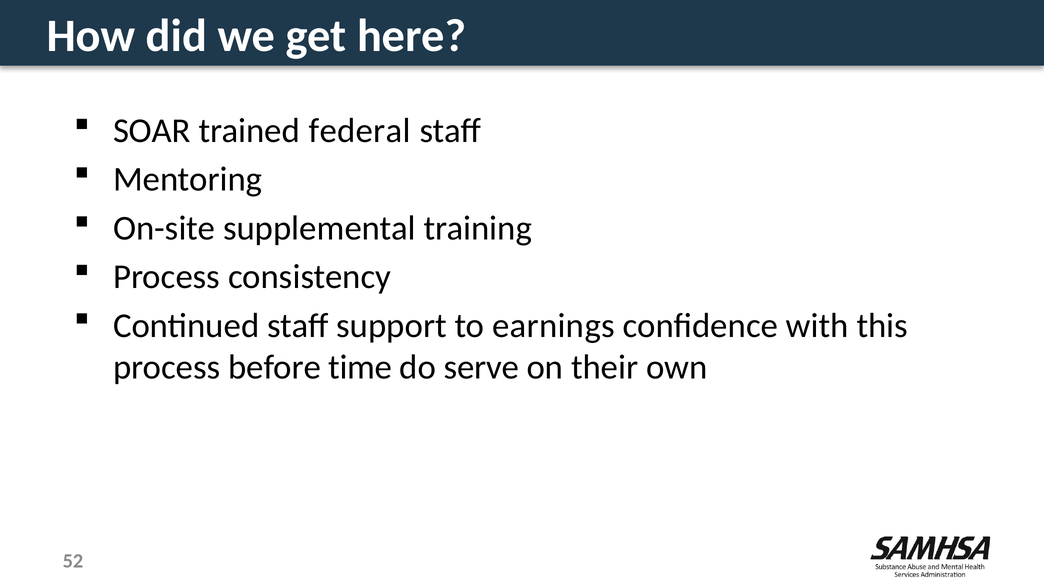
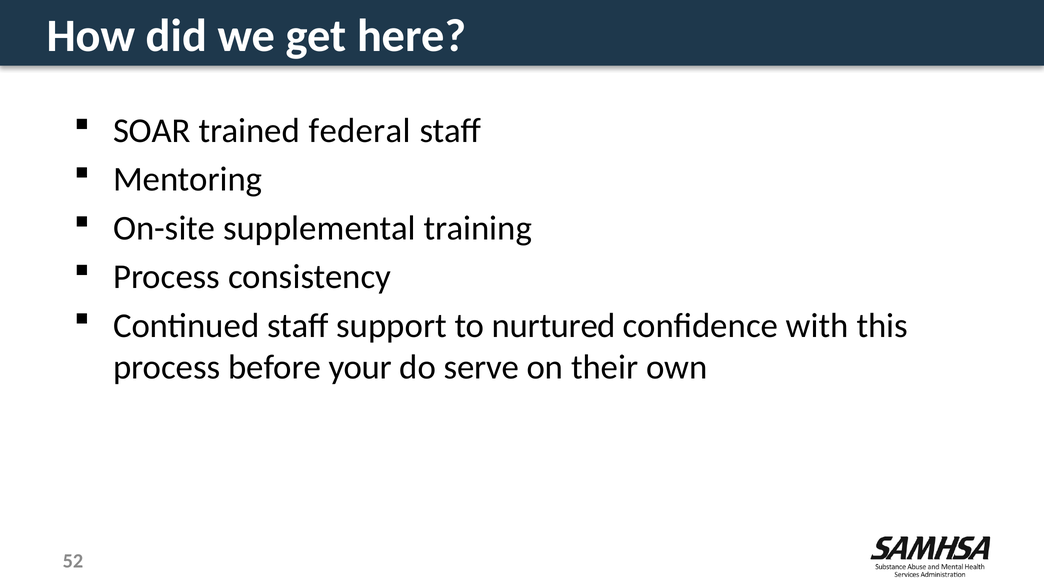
earnings: earnings -> nurtured
time: time -> your
